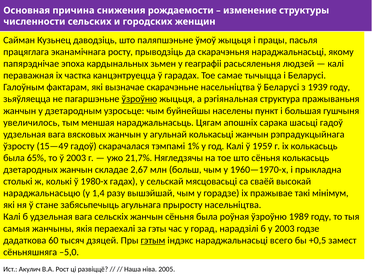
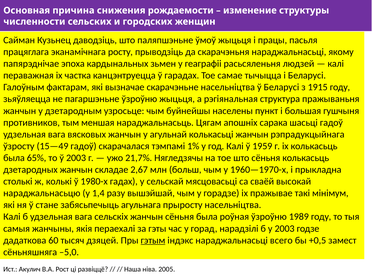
1939: 1939 -> 1915
ўзроўню at (139, 99) underline: present -> none
увеличилось: увеличилось -> противников
